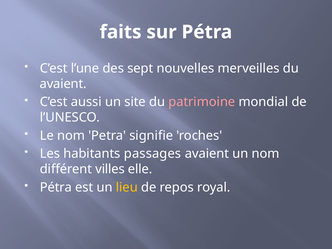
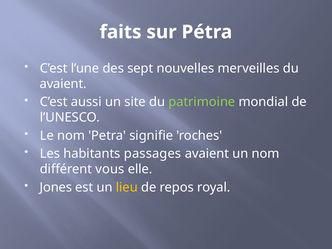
patrimoine colour: pink -> light green
villes: villes -> vous
Pétra at (56, 187): Pétra -> Jones
